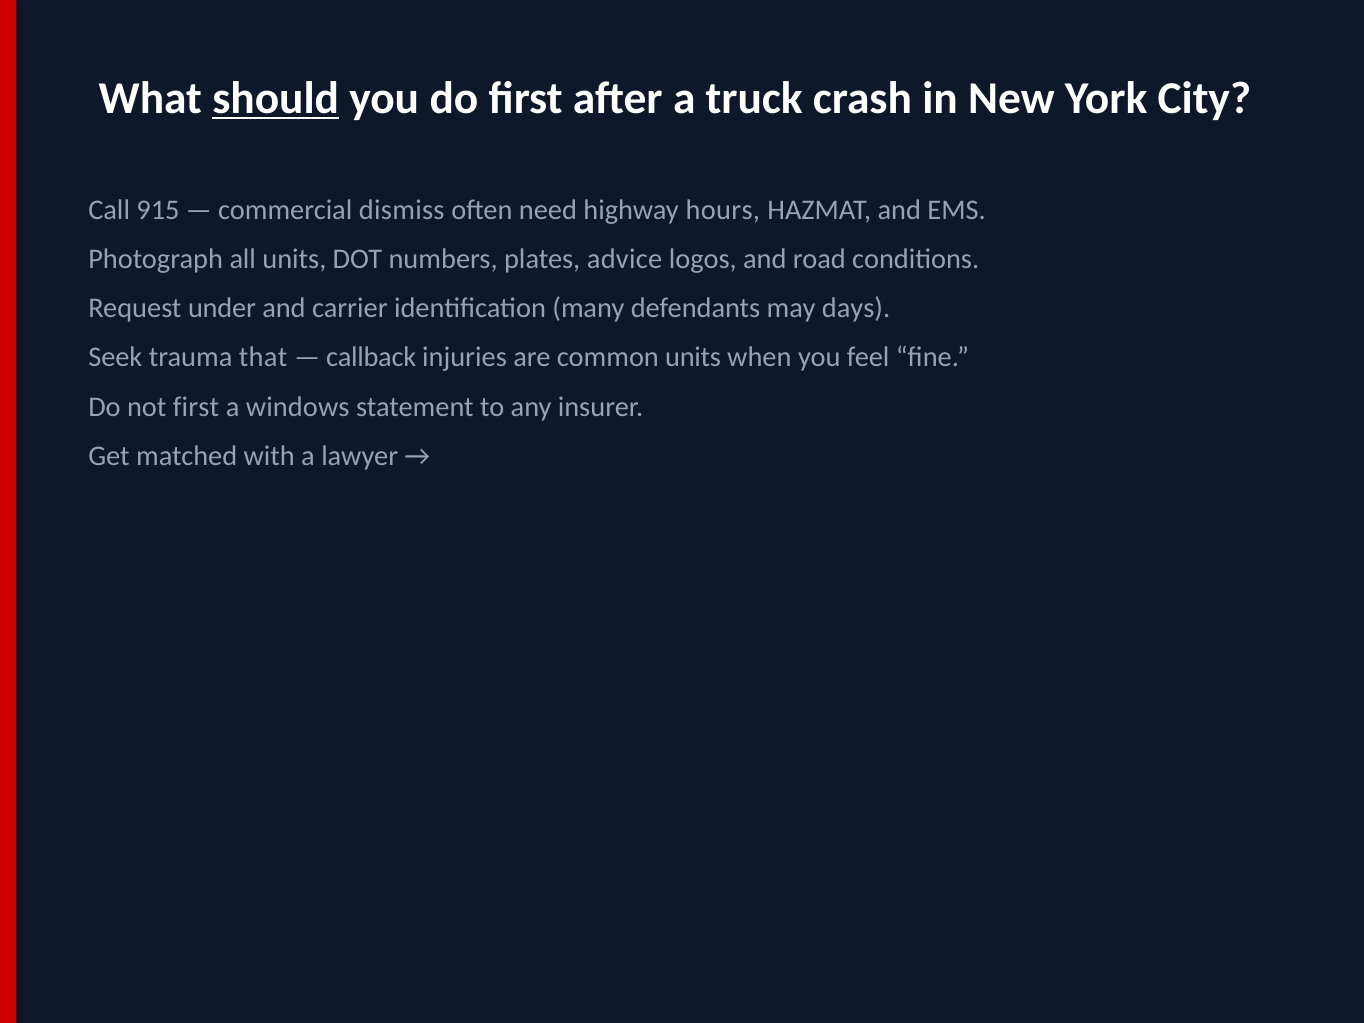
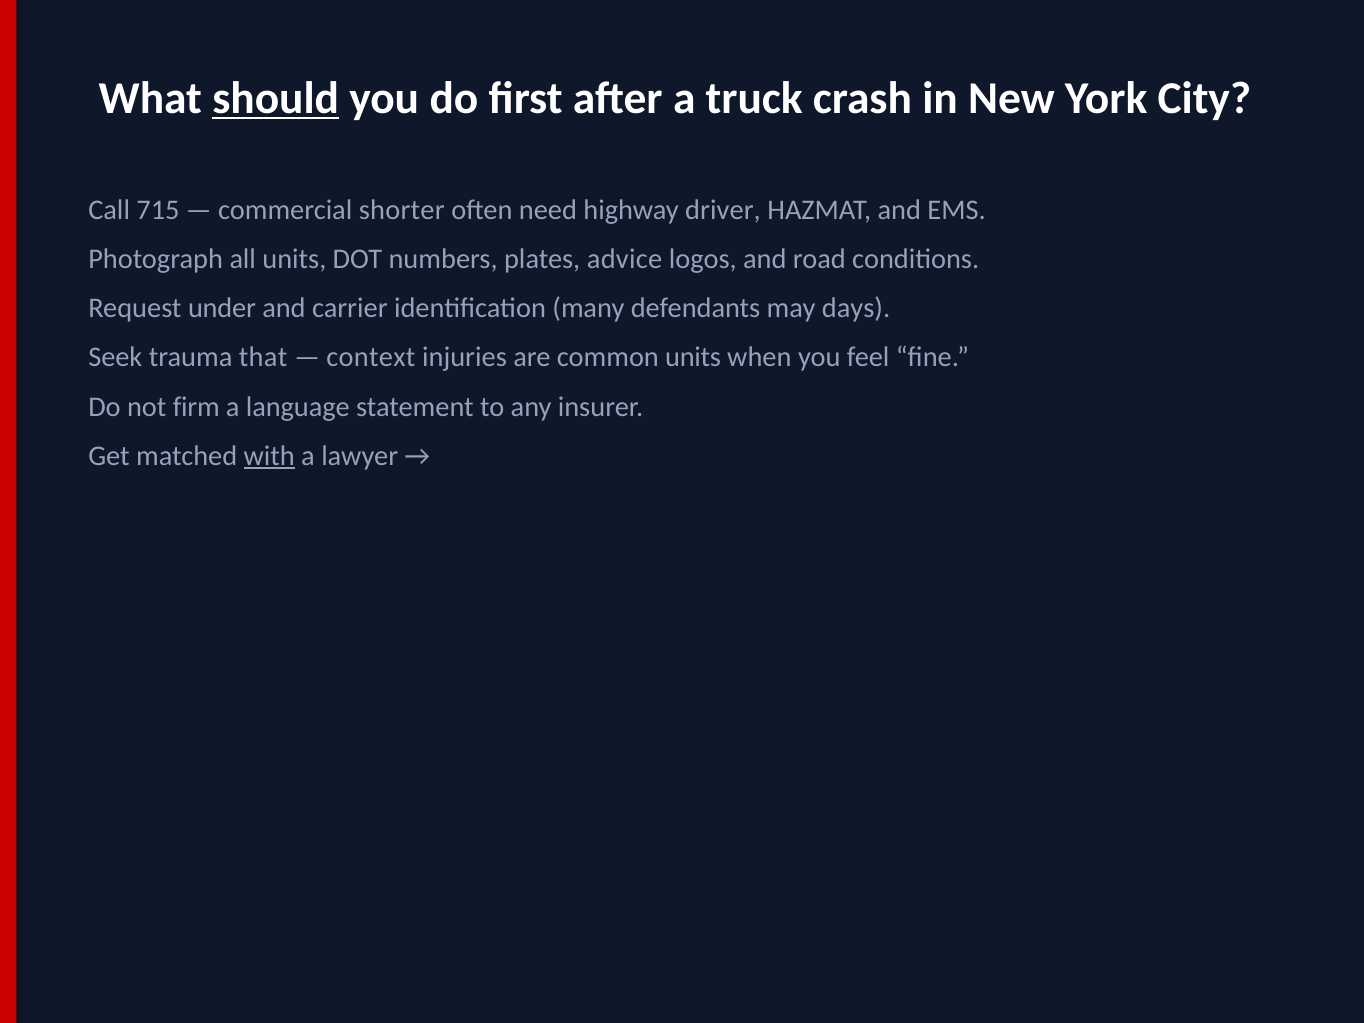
915: 915 -> 715
dismiss: dismiss -> shorter
hours: hours -> driver
callback: callback -> context
not first: first -> firm
windows: windows -> language
with underline: none -> present
